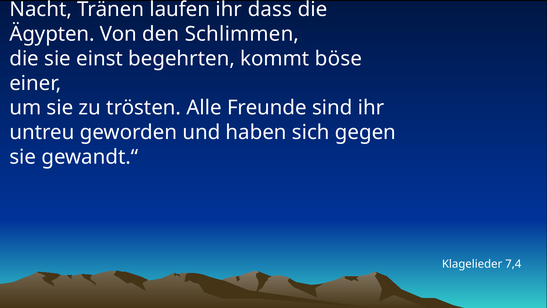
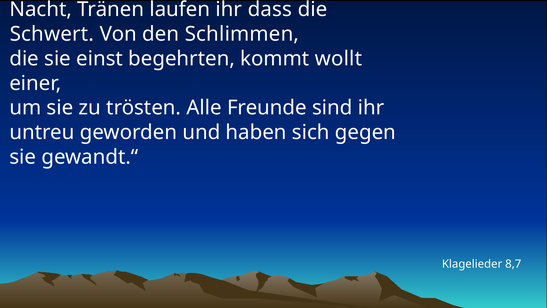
Ägypten: Ägypten -> Schwert
böse: böse -> wollt
7,4: 7,4 -> 8,7
